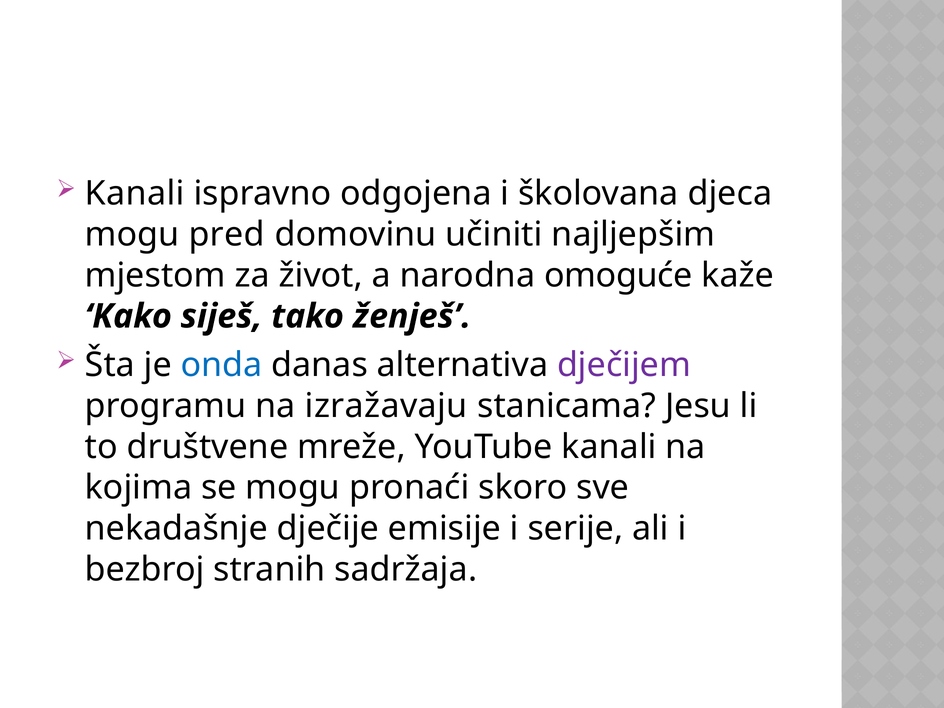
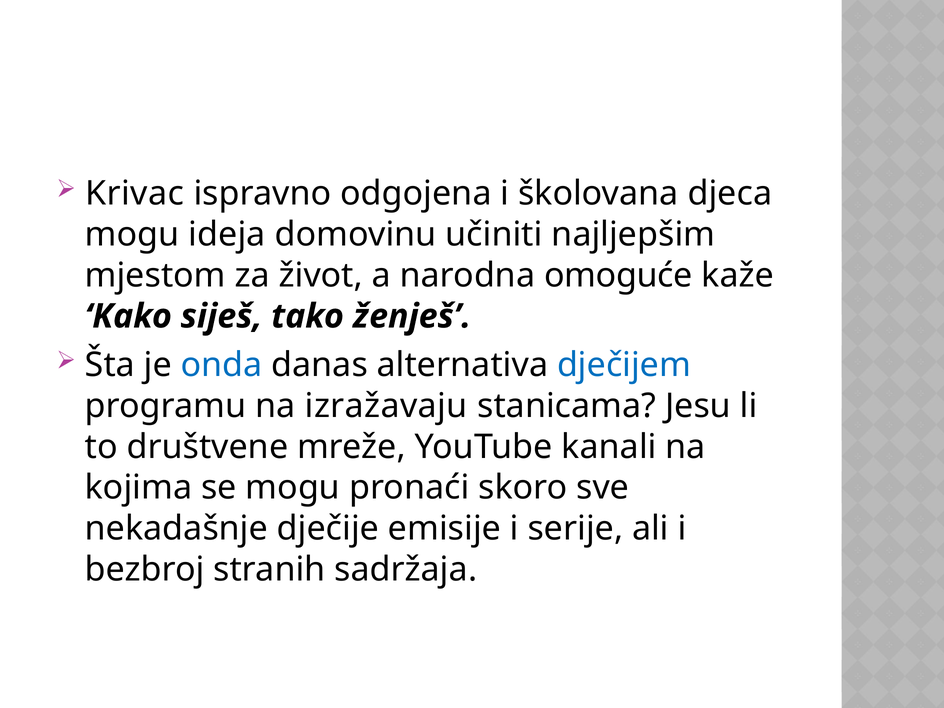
Kanali at (135, 194): Kanali -> Krivac
pred: pred -> ideja
dječijem colour: purple -> blue
